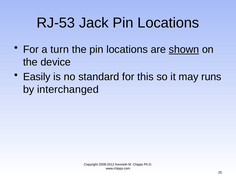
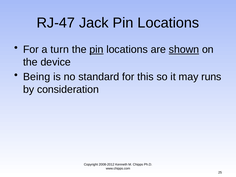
RJ-53: RJ-53 -> RJ-47
pin at (96, 50) underline: none -> present
Easily: Easily -> Being
interchanged: interchanged -> consideration
